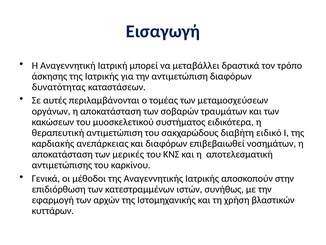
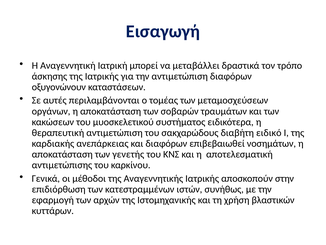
δυνατότητας: δυνατότητας -> οξυγονώνουν
μερικές: μερικές -> γενετής
